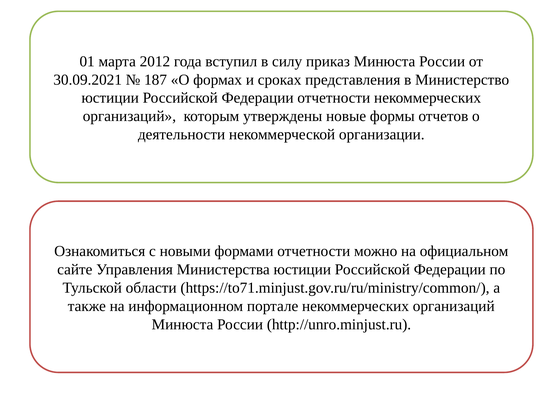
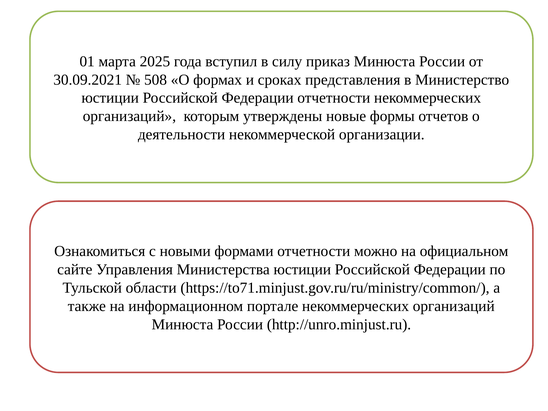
2012: 2012 -> 2025
187: 187 -> 508
